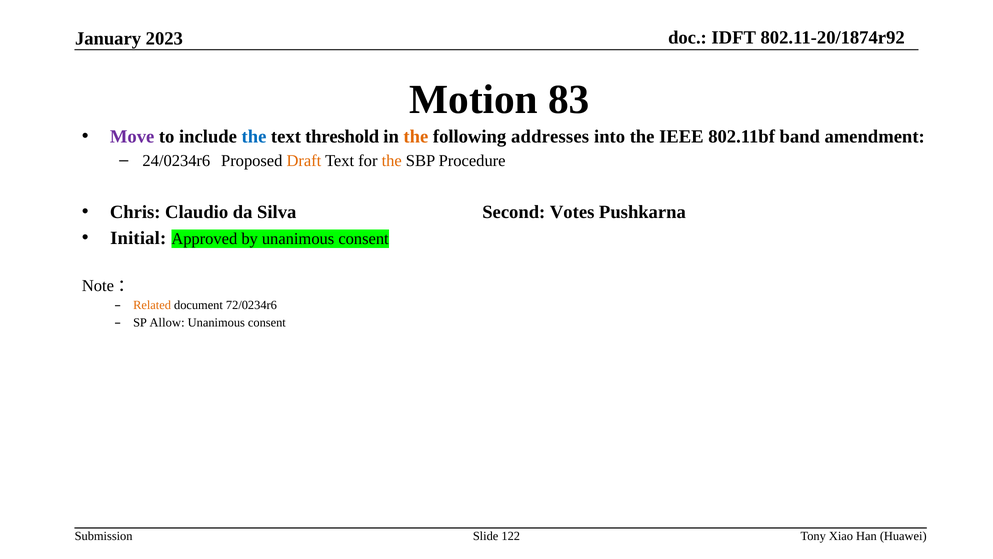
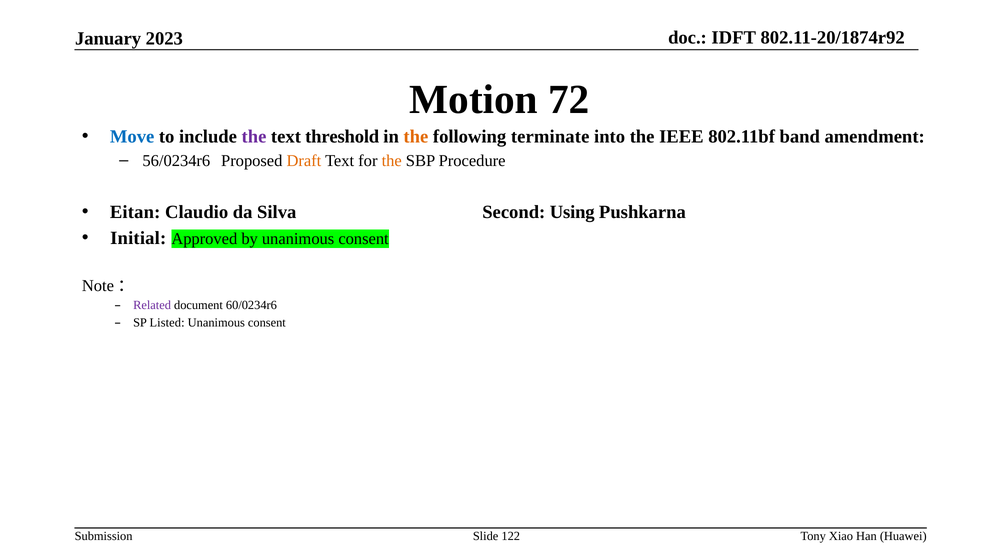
83: 83 -> 72
Move colour: purple -> blue
the at (254, 137) colour: blue -> purple
addresses: addresses -> terminate
24/0234r6: 24/0234r6 -> 56/0234r6
Chris: Chris -> Eitan
Votes: Votes -> Using
Related colour: orange -> purple
72/0234r6: 72/0234r6 -> 60/0234r6
Allow: Allow -> Listed
